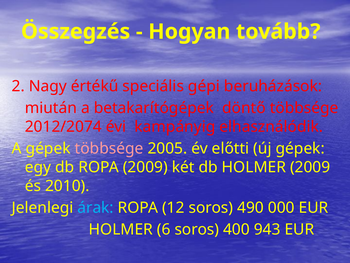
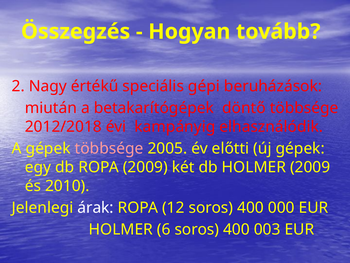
2012/2074: 2012/2074 -> 2012/2018
árak colour: light blue -> white
12 soros 490: 490 -> 400
943: 943 -> 003
